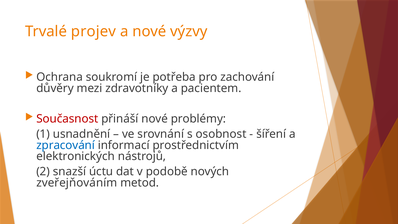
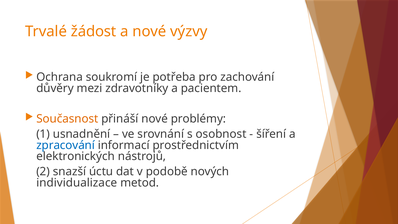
projev: projev -> žádost
Současnost colour: red -> orange
zveřejňováním: zveřejňováním -> individualizace
